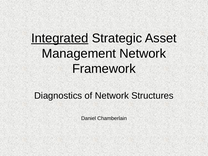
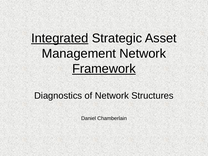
Framework underline: none -> present
